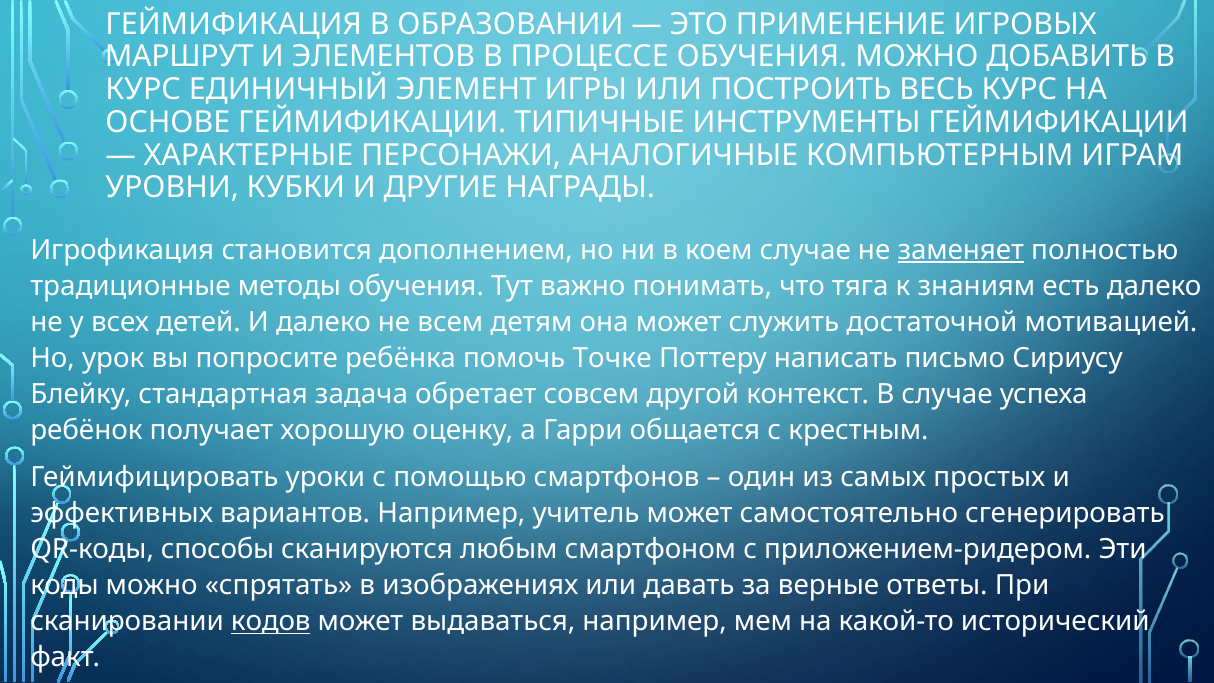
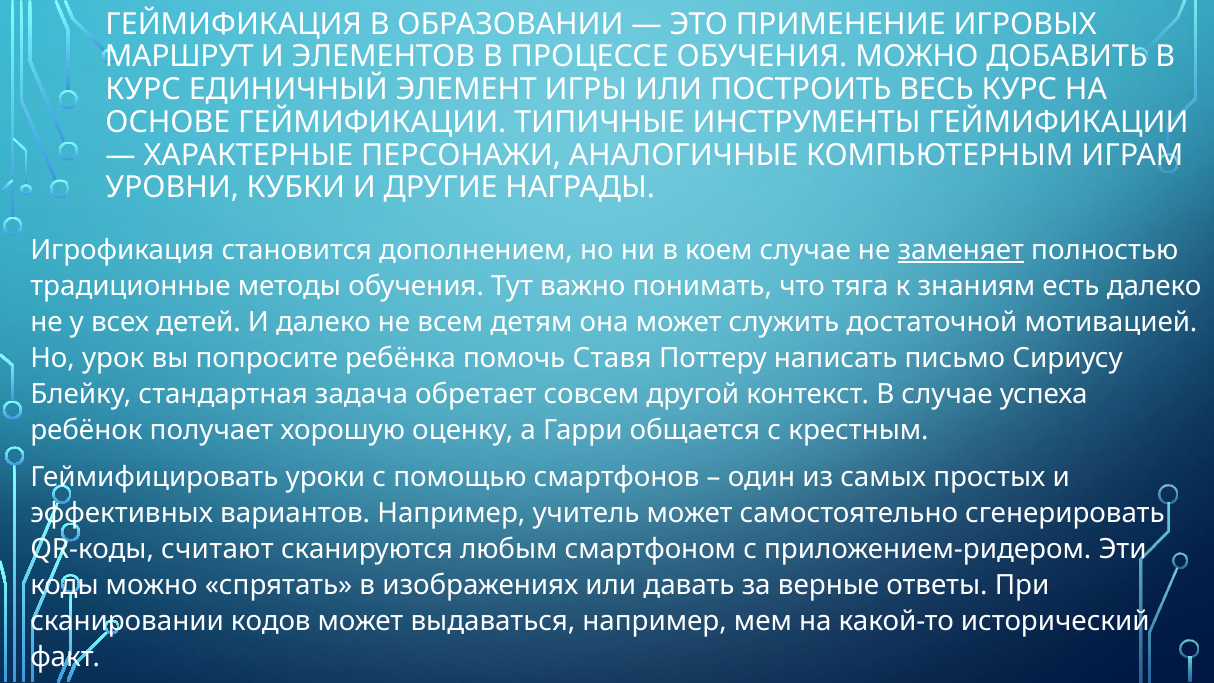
Точке: Точке -> Ставя
способы: способы -> считают
кодов underline: present -> none
